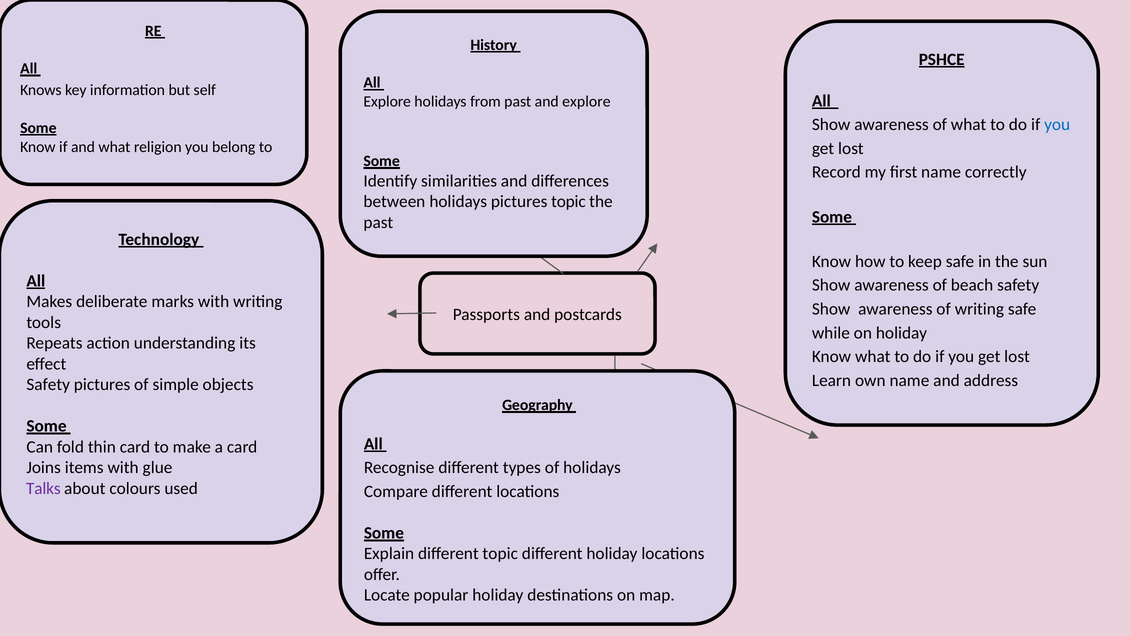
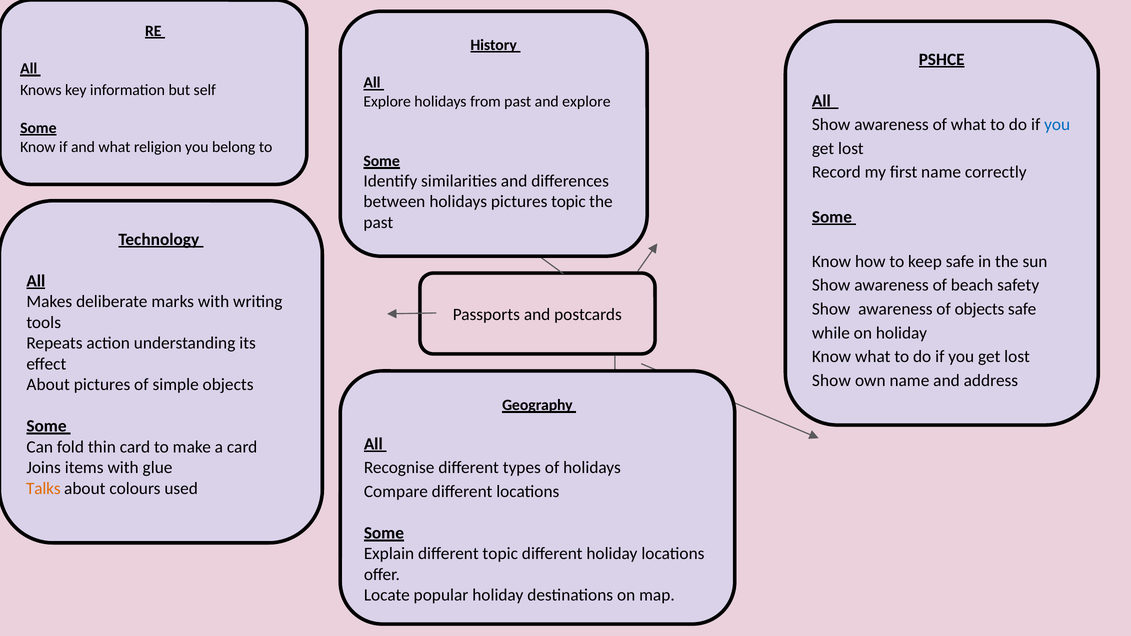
of writing: writing -> objects
Learn at (831, 381): Learn -> Show
Safety at (48, 385): Safety -> About
Talks colour: purple -> orange
